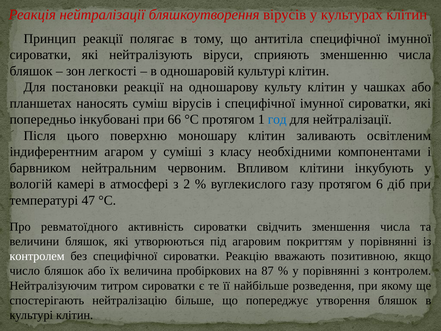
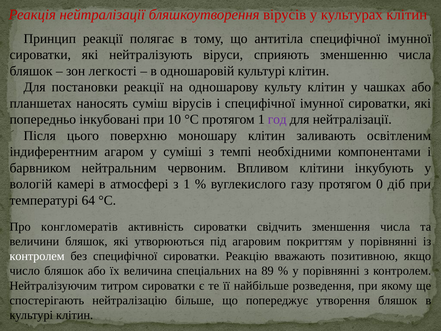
66: 66 -> 10
год colour: blue -> purple
класу: класу -> темпі
з 2: 2 -> 1
6: 6 -> 0
47: 47 -> 64
ревматоїдного: ревматоїдного -> конгломератів
пробіркових: пробіркових -> спеціальних
87: 87 -> 89
